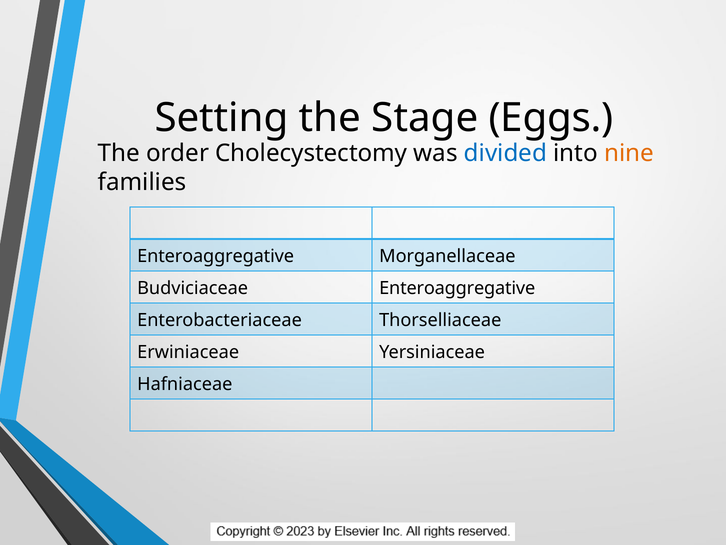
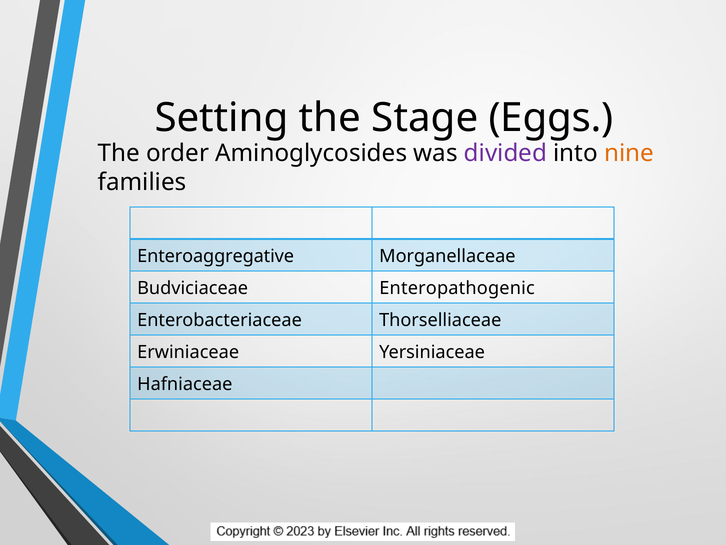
Cholecystectomy: Cholecystectomy -> Aminoglycosides
divided colour: blue -> purple
Budviciaceae Enteroaggregative: Enteroaggregative -> Enteropathogenic
